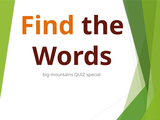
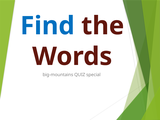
Find colour: orange -> blue
